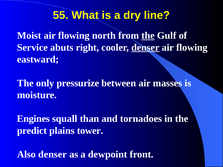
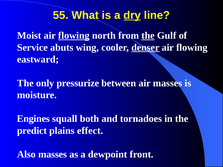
dry underline: none -> present
flowing at (74, 36) underline: none -> present
right: right -> wing
than: than -> both
tower: tower -> effect
Also denser: denser -> masses
